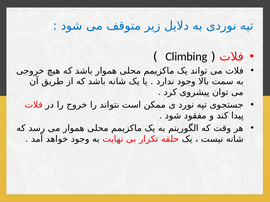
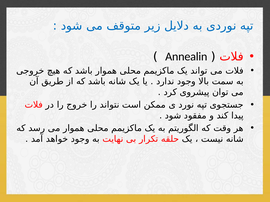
Climbing: Climbing -> Annealin
